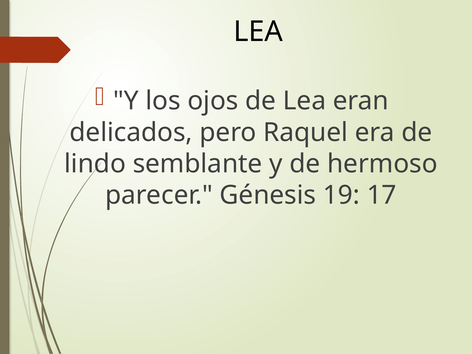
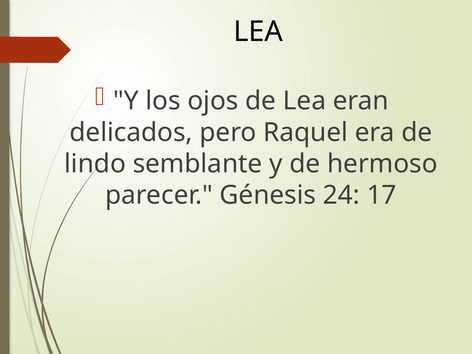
19: 19 -> 24
